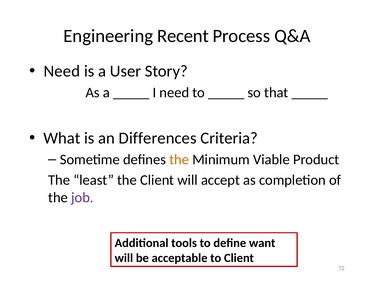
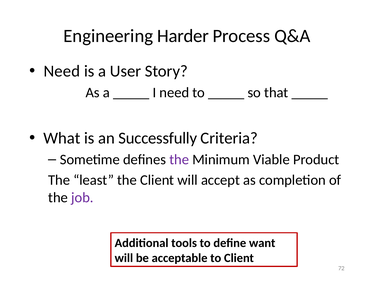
Recent: Recent -> Harder
Differences: Differences -> Successfully
the at (179, 159) colour: orange -> purple
